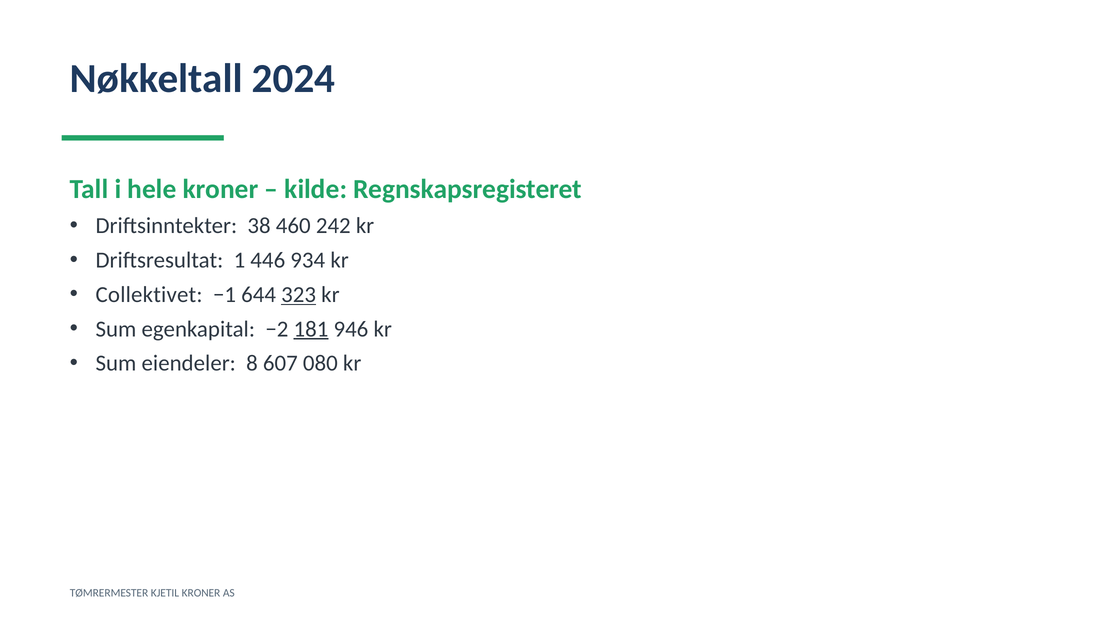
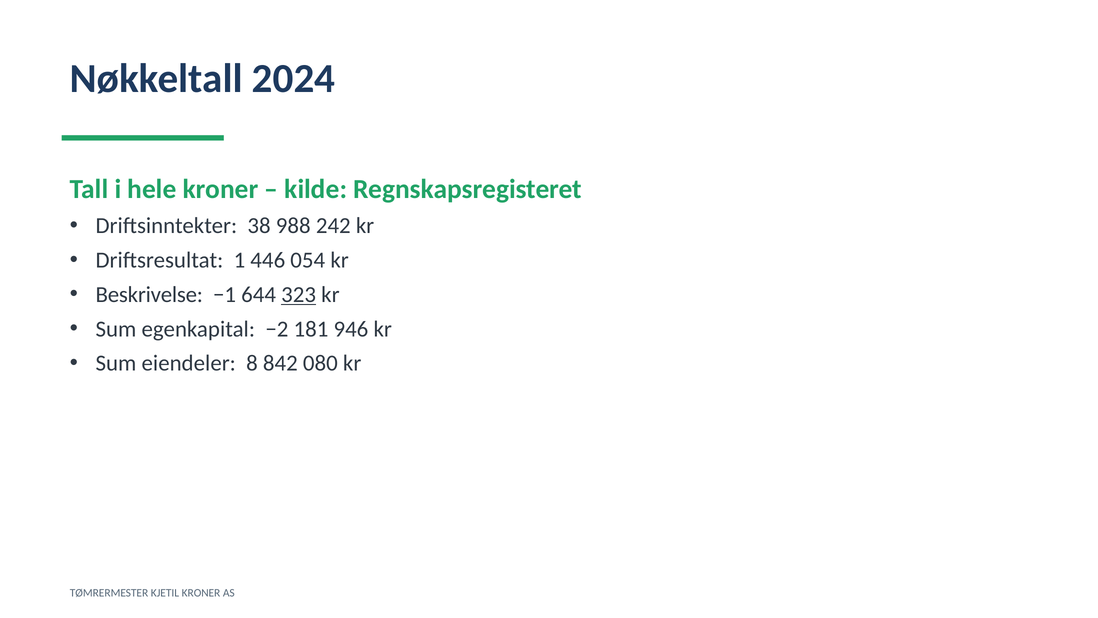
460: 460 -> 988
934: 934 -> 054
Collektivet: Collektivet -> Beskrivelse
181 underline: present -> none
607: 607 -> 842
